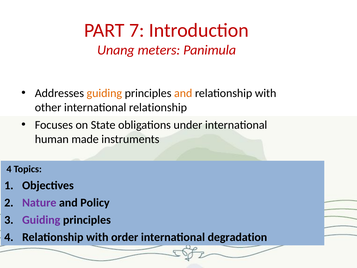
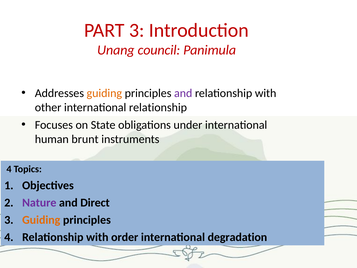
PART 7: 7 -> 3
meters: meters -> council
and at (183, 93) colour: orange -> purple
made: made -> brunt
Policy: Policy -> Direct
Guiding at (41, 220) colour: purple -> orange
